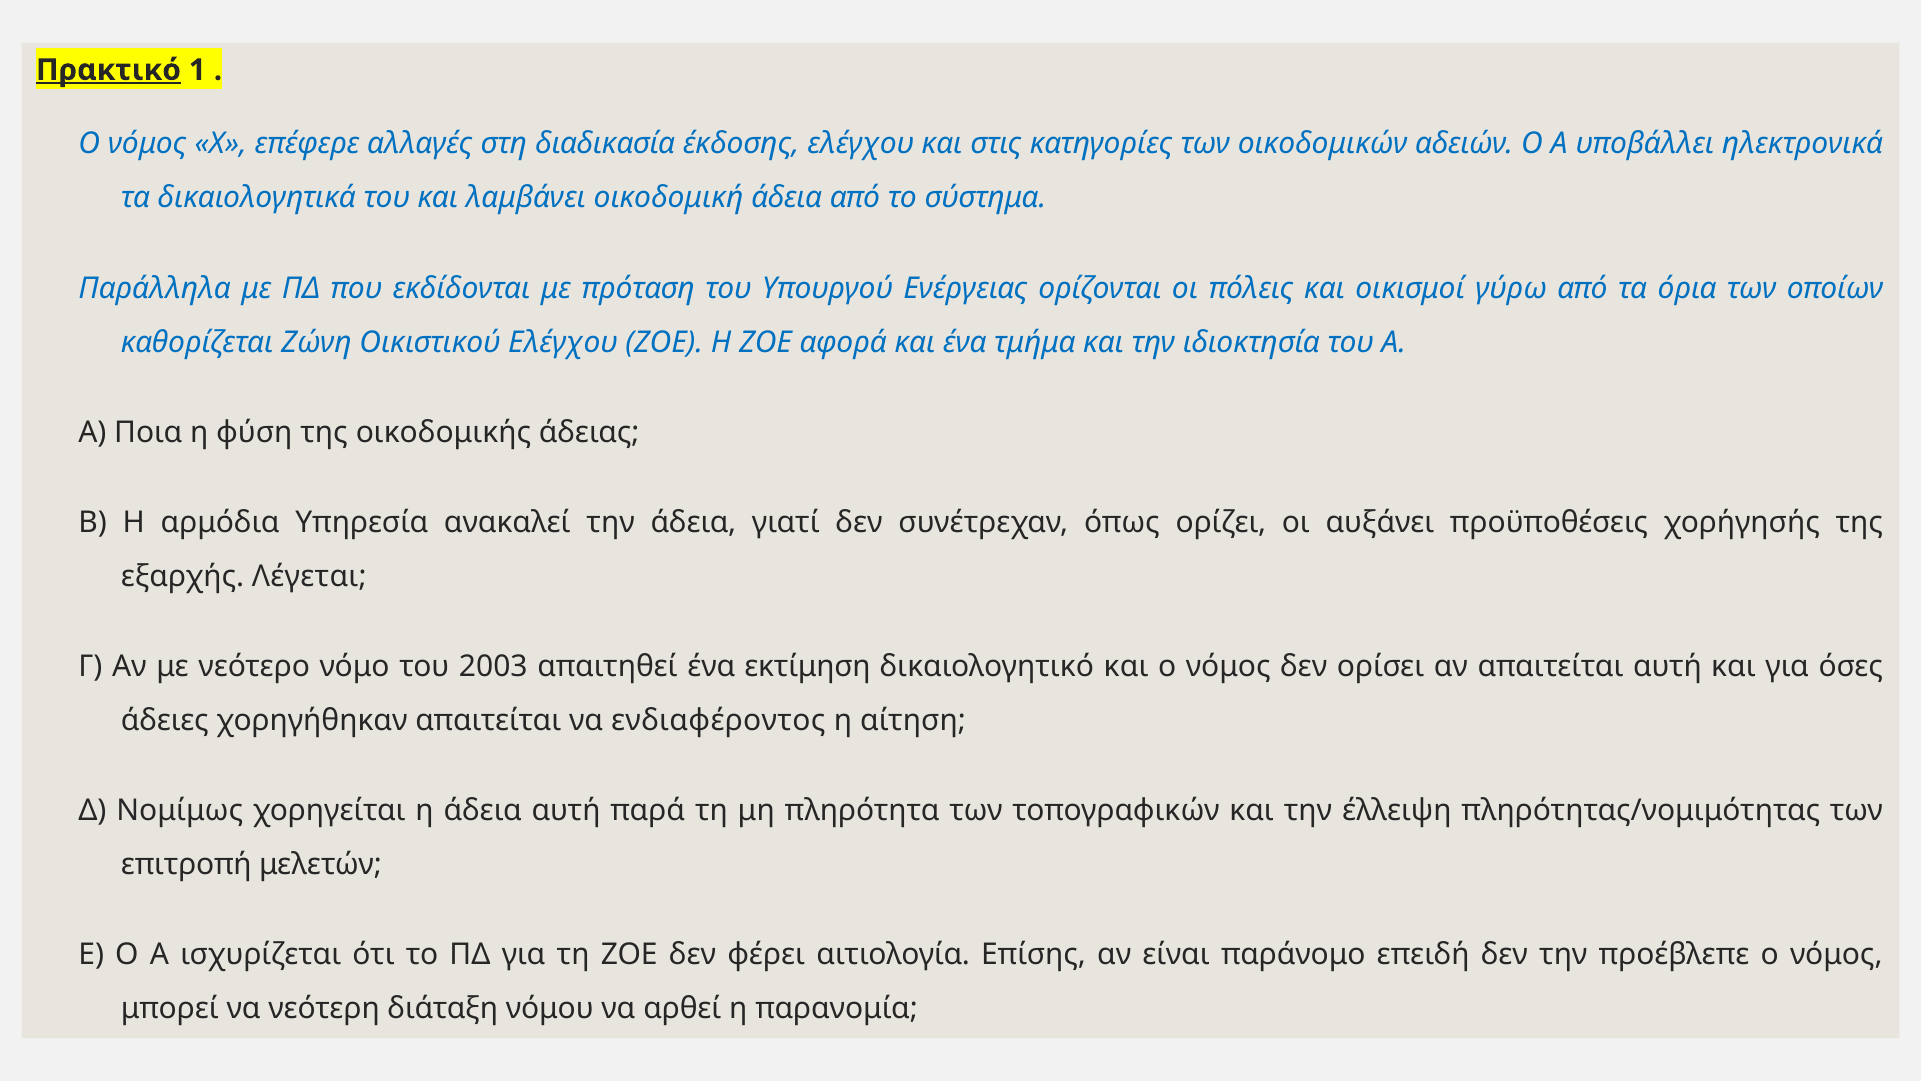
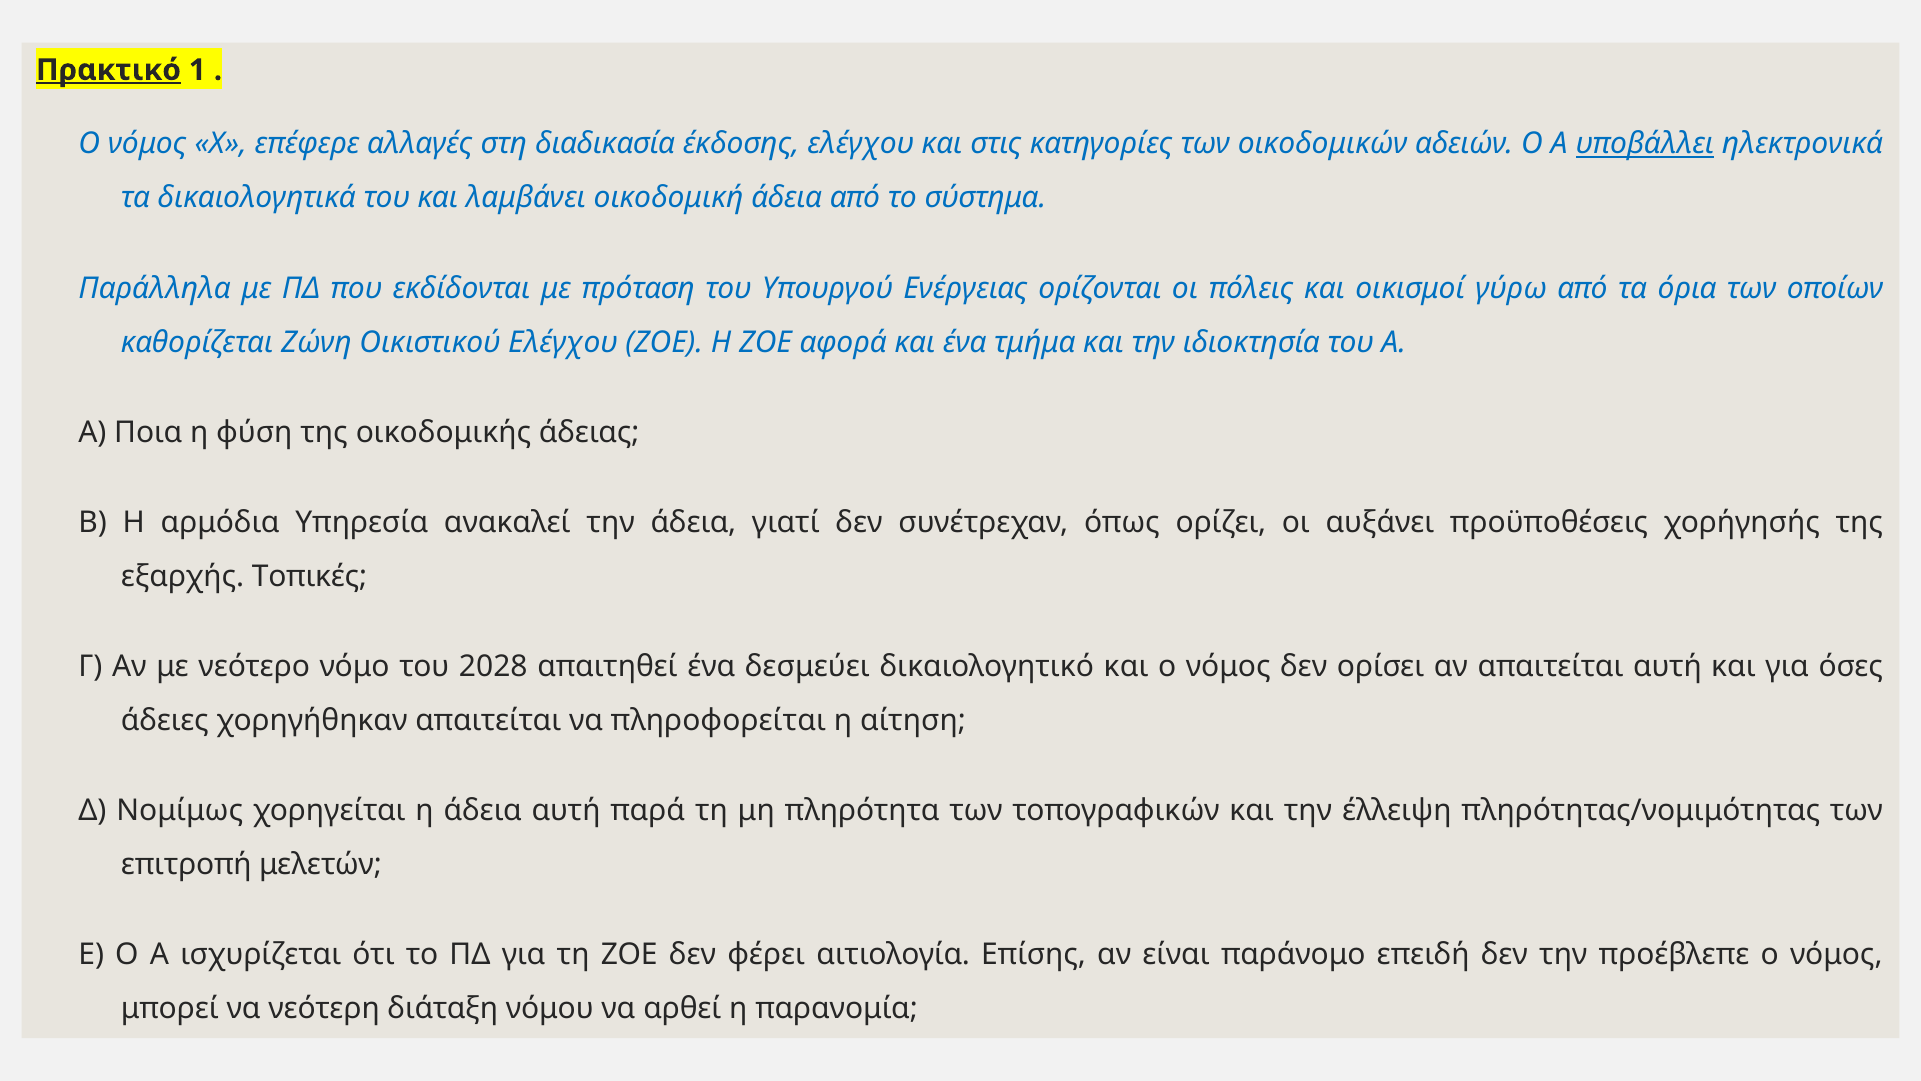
υποβάλλει underline: none -> present
Λέγεται: Λέγεται -> Τοπικές
2003: 2003 -> 2028
εκτίμηση: εκτίμηση -> δεσμεύει
ενδιαφέροντος: ενδιαφέροντος -> πληροφορείται
